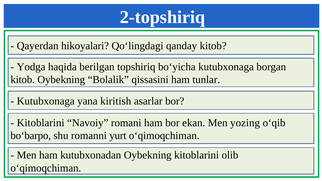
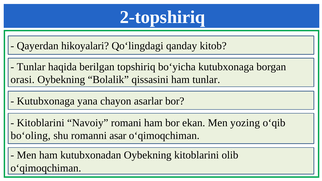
Yodga at (31, 67): Yodga -> Tunlar
kitob at (23, 80): kitob -> orasi
kiritish: kiritish -> chayon
bo‘barpo: bo‘barpo -> bo‘oling
yurt: yurt -> asar
